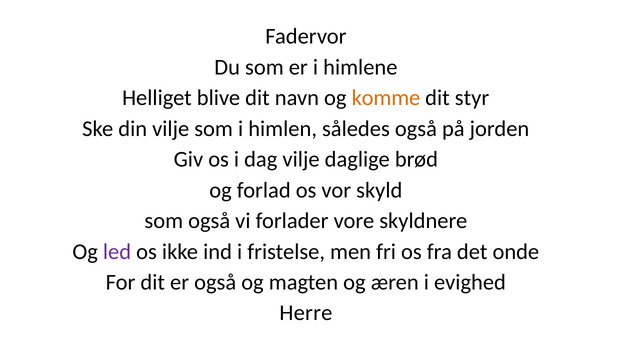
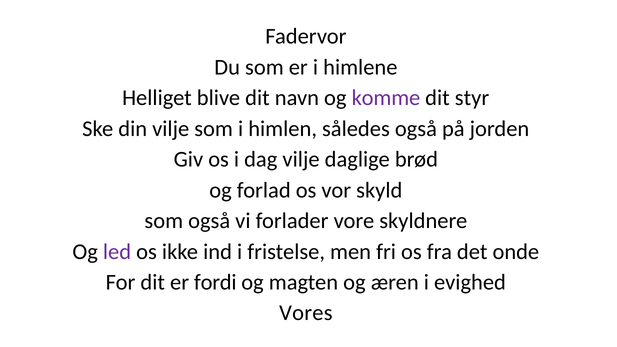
komme colour: orange -> purple
er også: også -> fordi
Herre: Herre -> Vores
